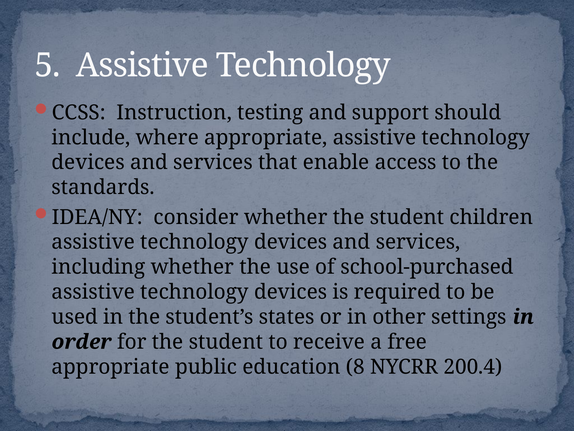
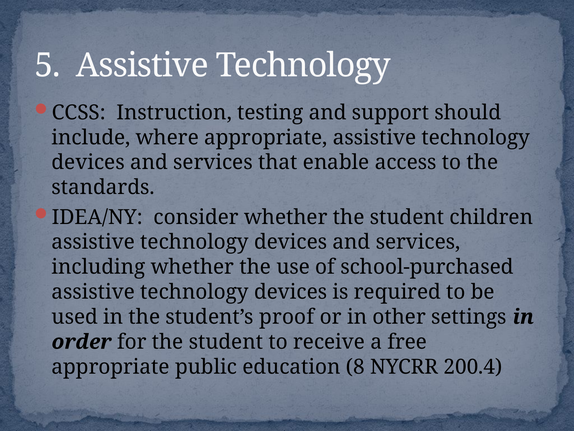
states: states -> proof
